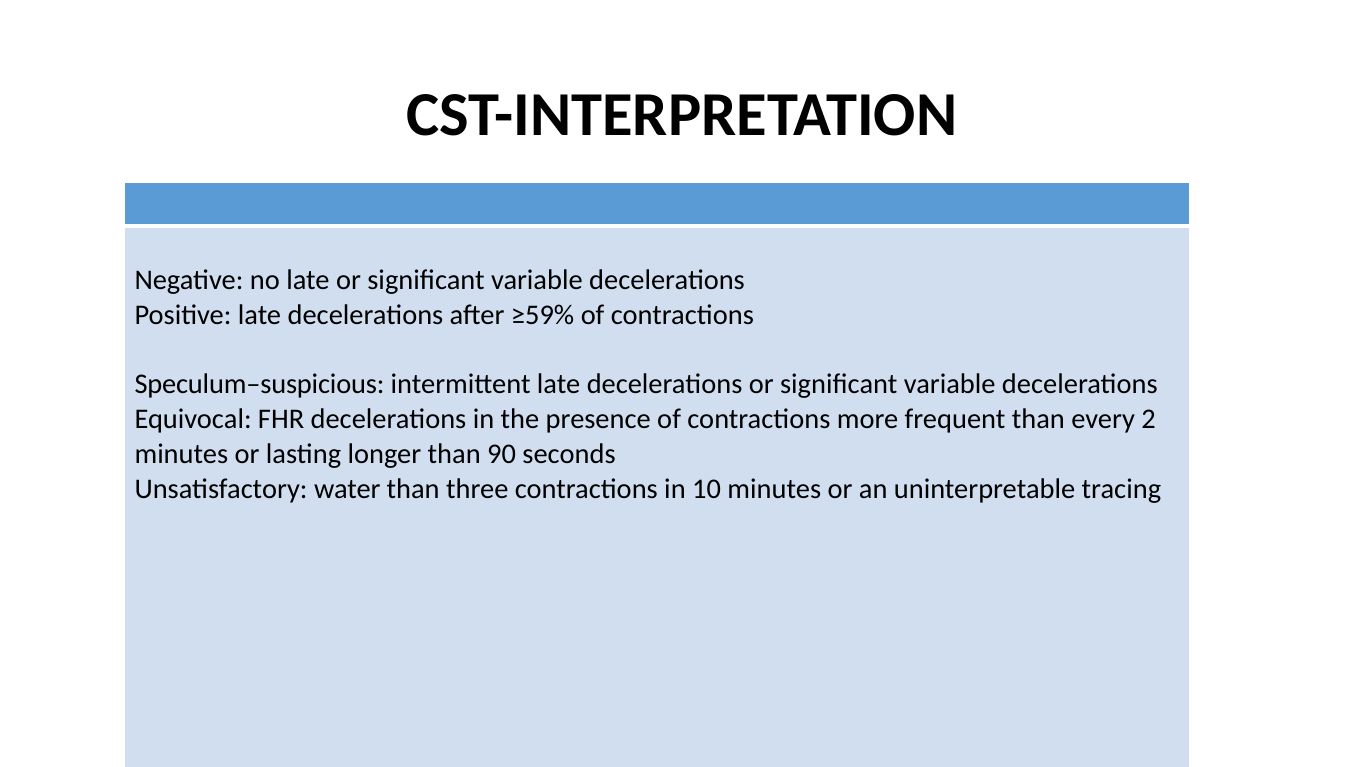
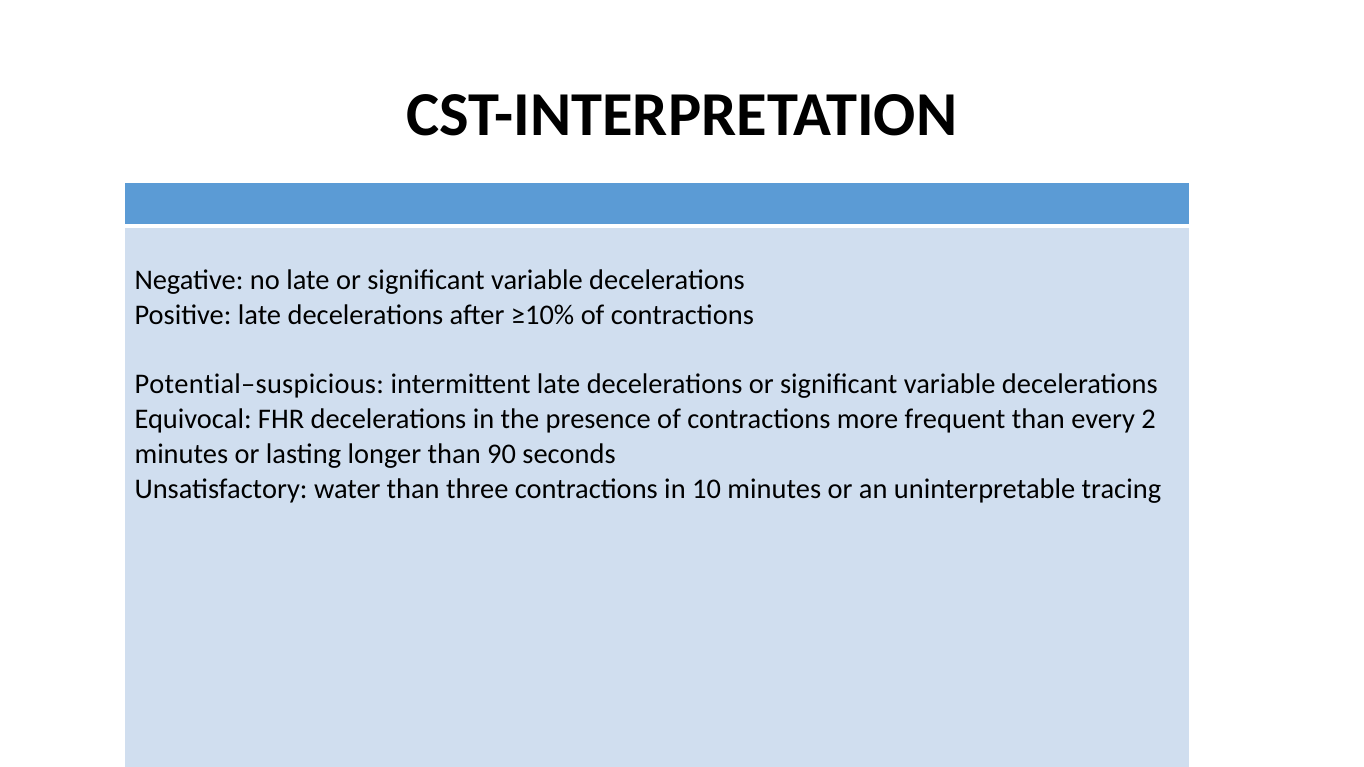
≥59%: ≥59% -> ≥10%
Speculum–suspicious: Speculum–suspicious -> Potential–suspicious
